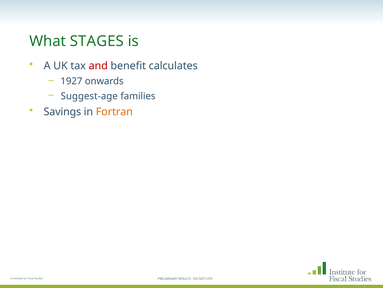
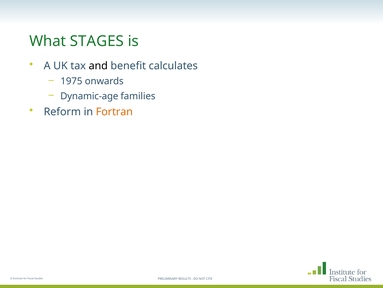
and colour: red -> black
1927: 1927 -> 1975
Suggest-age: Suggest-age -> Dynamic-age
Savings: Savings -> Reform
